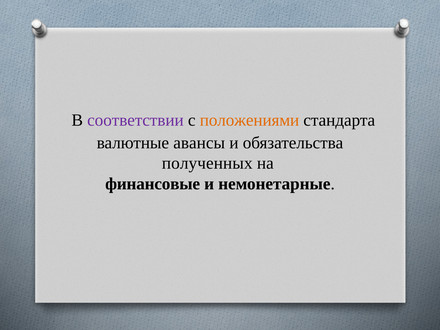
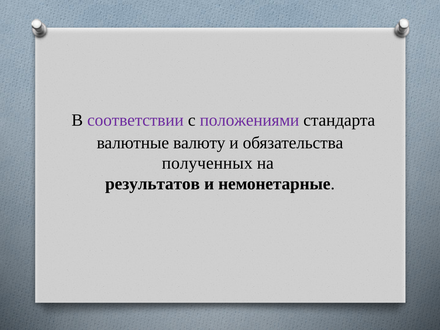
положениями colour: orange -> purple
авансы: авансы -> валюту
финансовые: финансовые -> результатов
